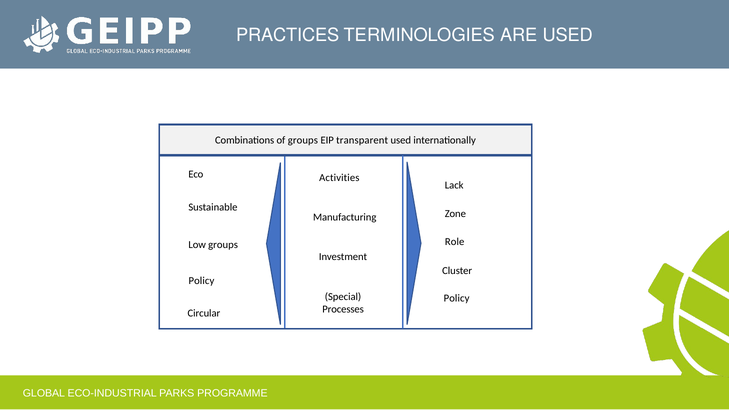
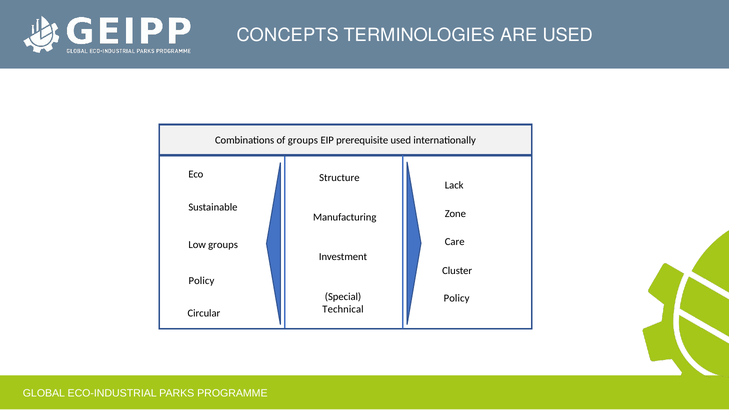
PRACTICES: PRACTICES -> CONCEPTS
transparent: transparent -> prerequisite
Activities: Activities -> Structure
Role: Role -> Care
Processes: Processes -> Technical
